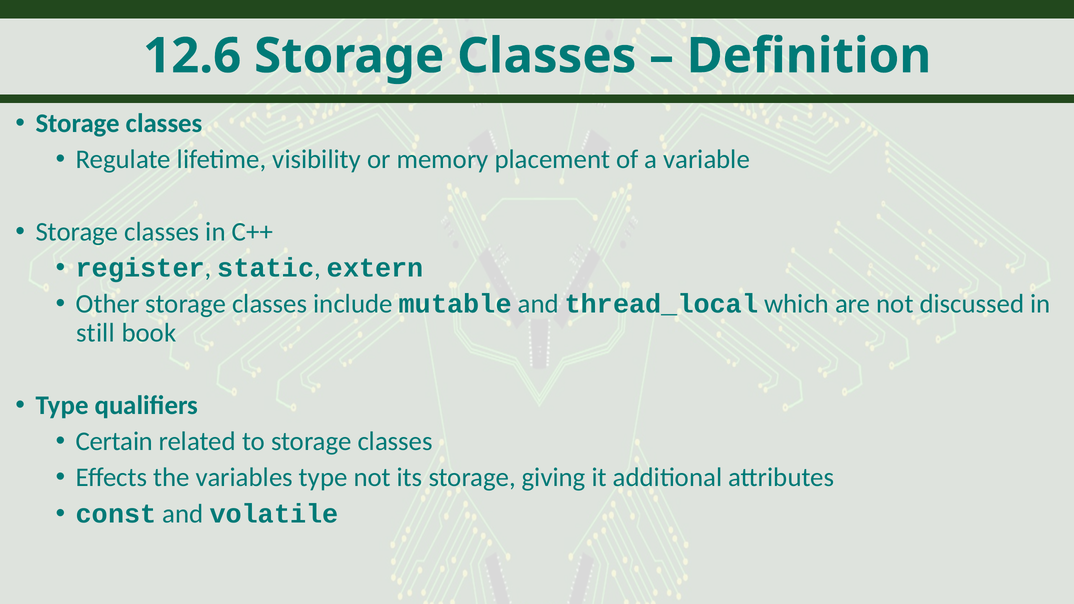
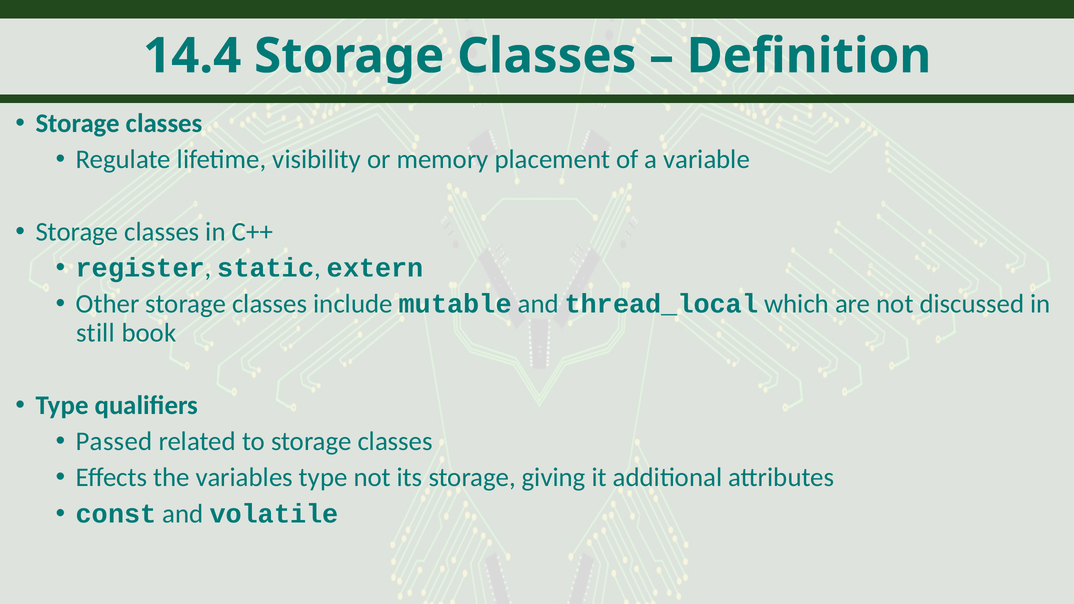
12.6: 12.6 -> 14.4
Certain: Certain -> Passed
